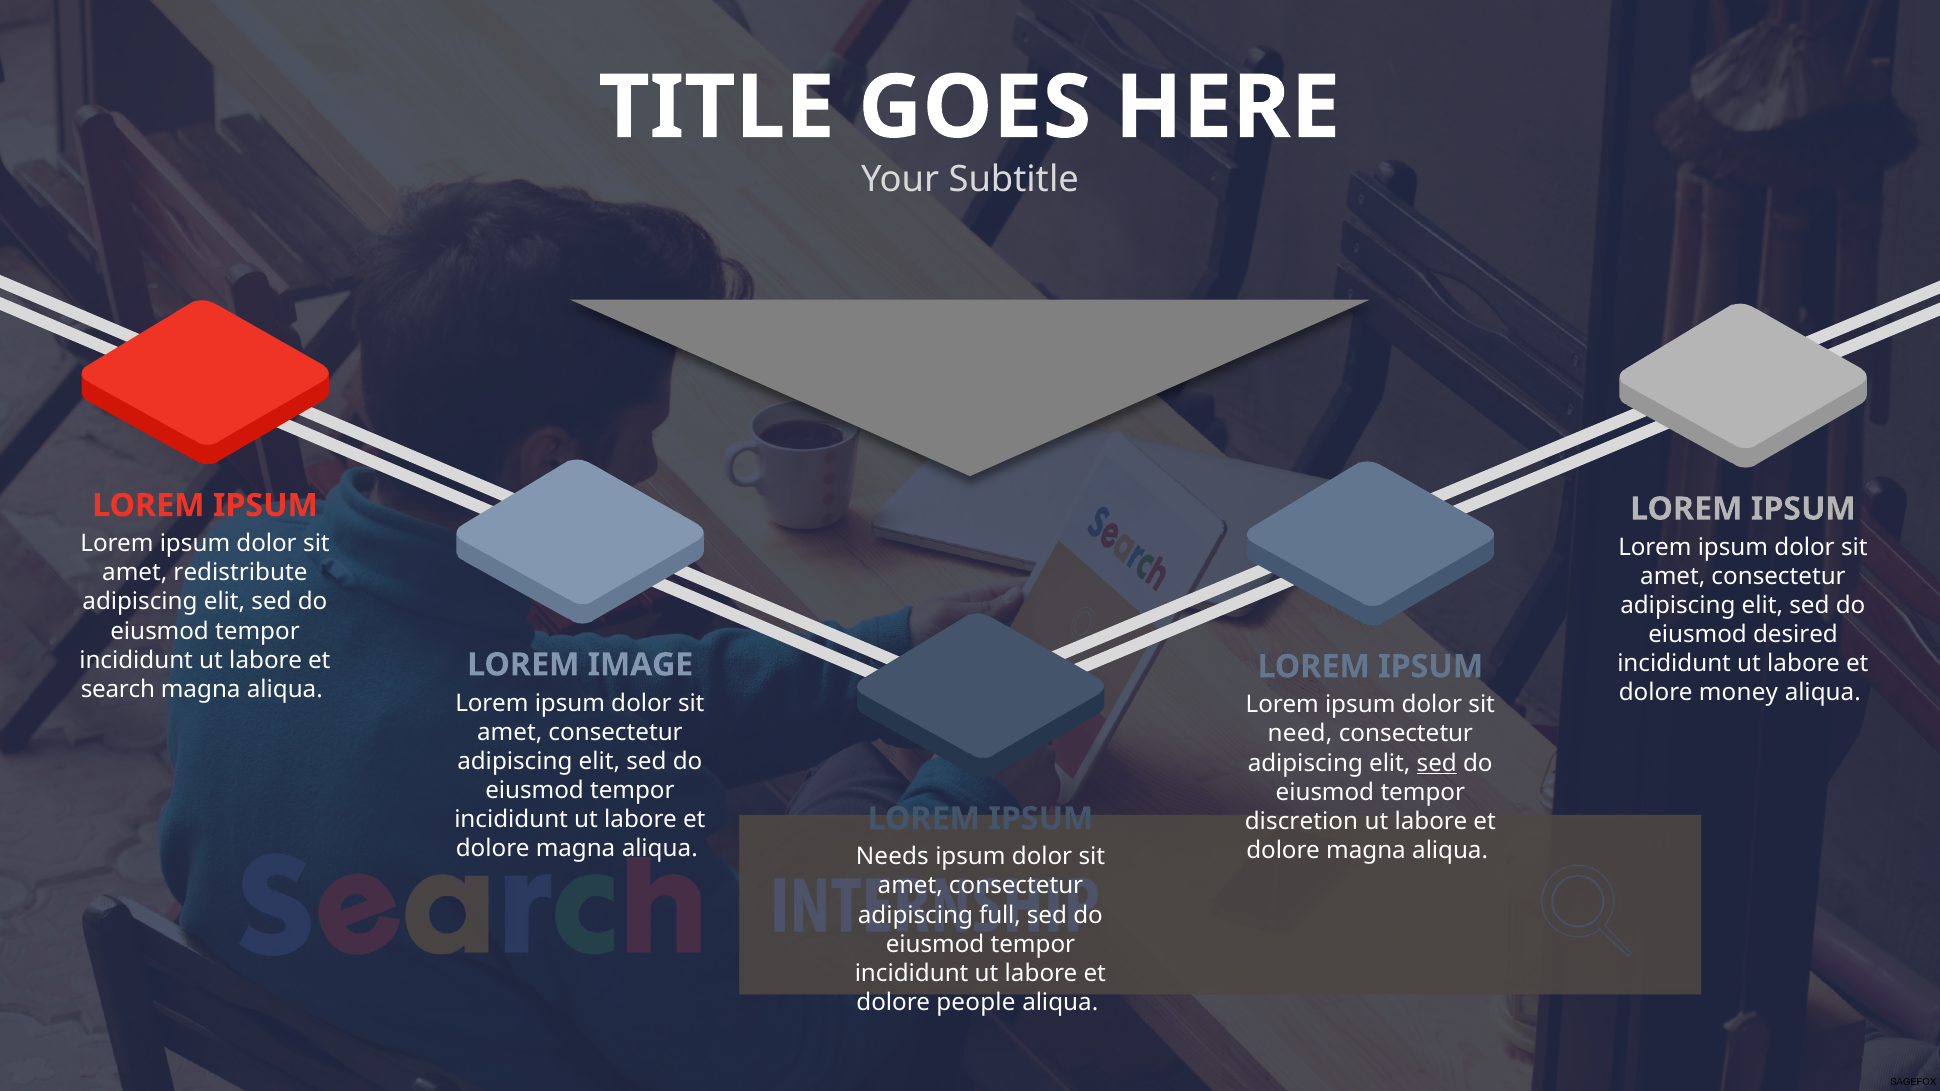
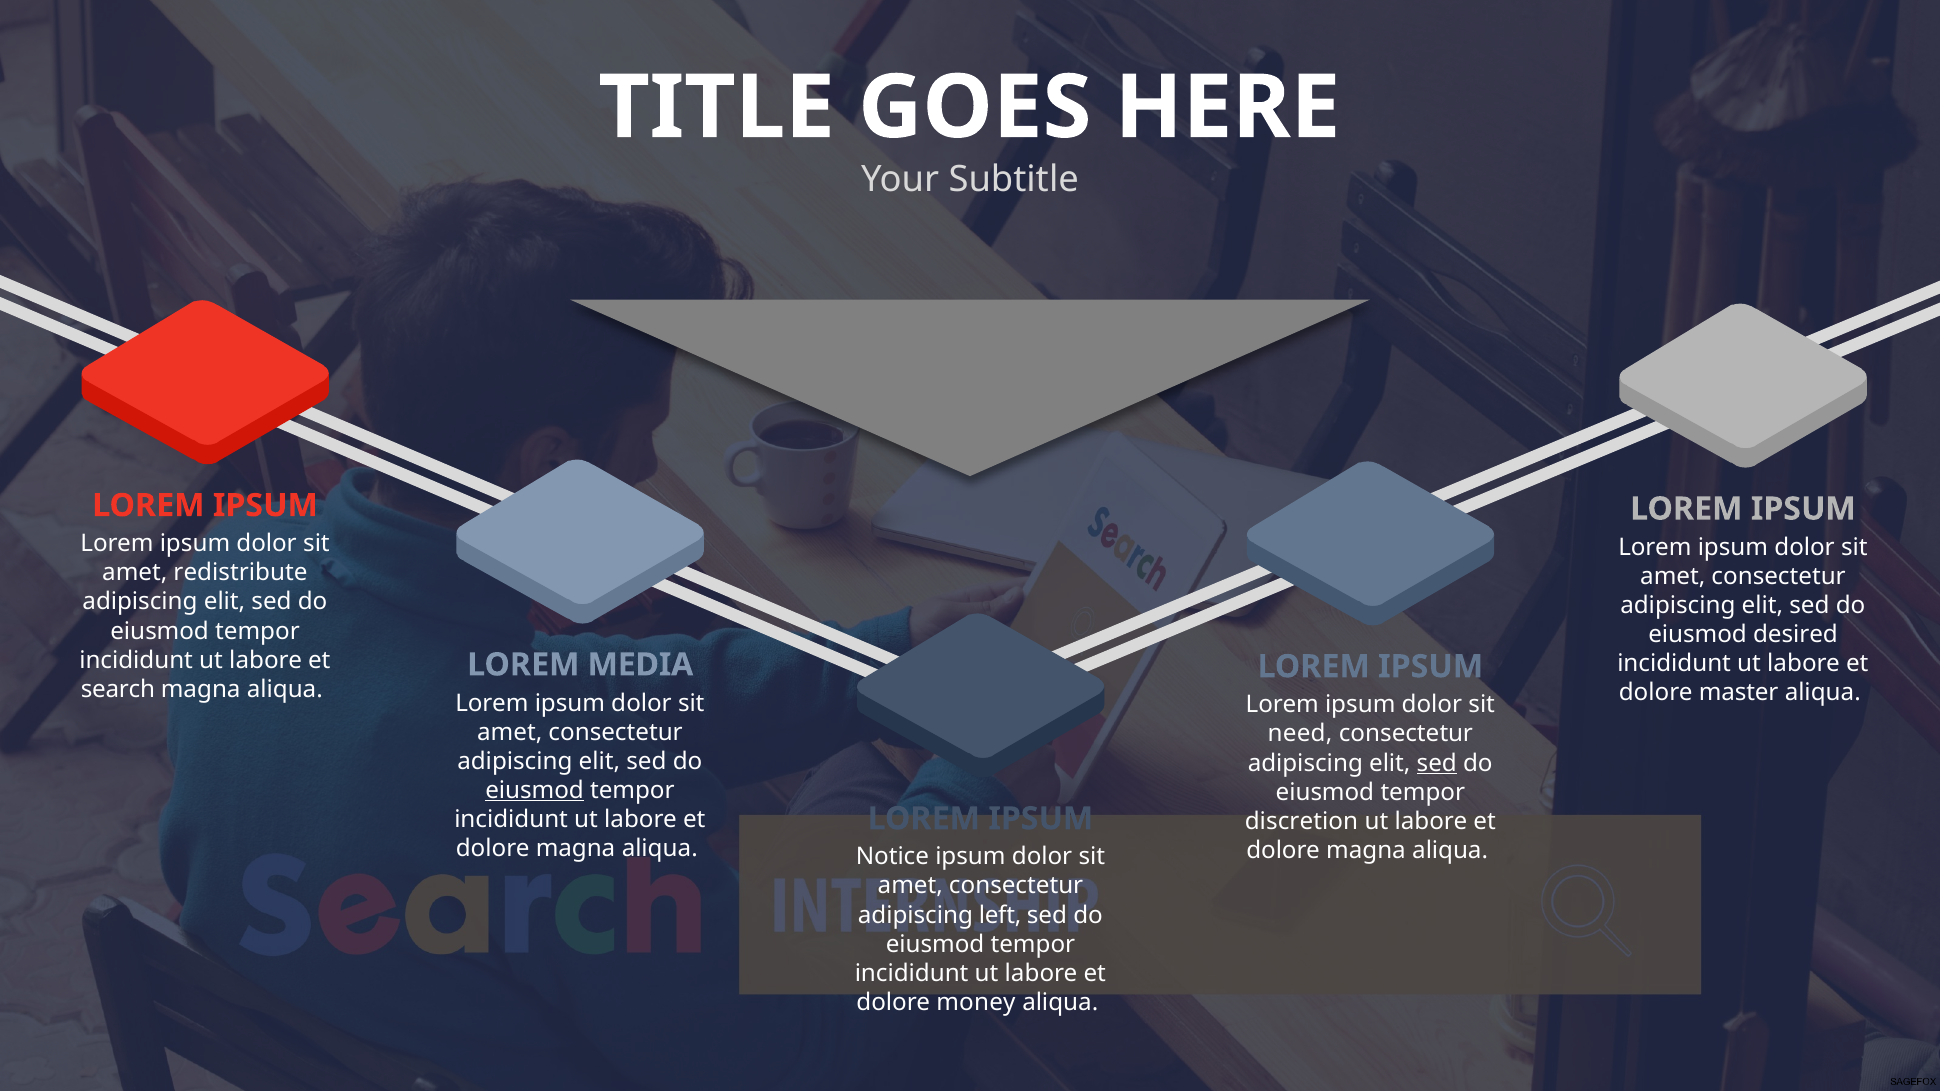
IMAGE: IMAGE -> MEDIA
money: money -> master
eiusmod at (535, 790) underline: none -> present
Needs: Needs -> Notice
full: full -> left
people: people -> money
